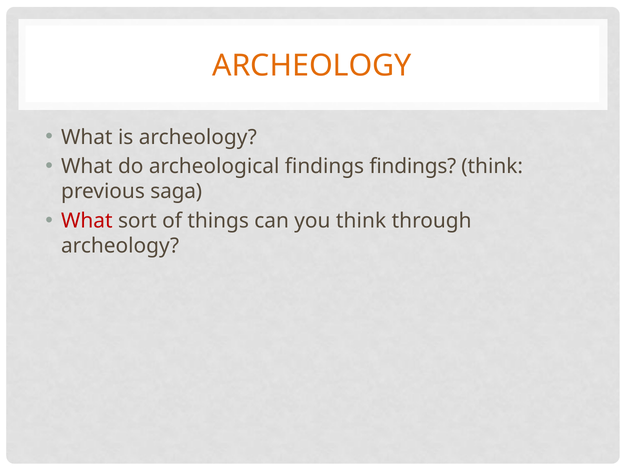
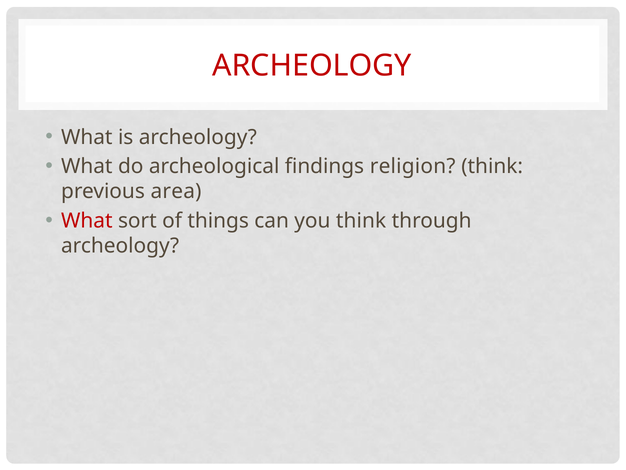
ARCHEOLOGY at (312, 66) colour: orange -> red
findings findings: findings -> religion
saga: saga -> area
